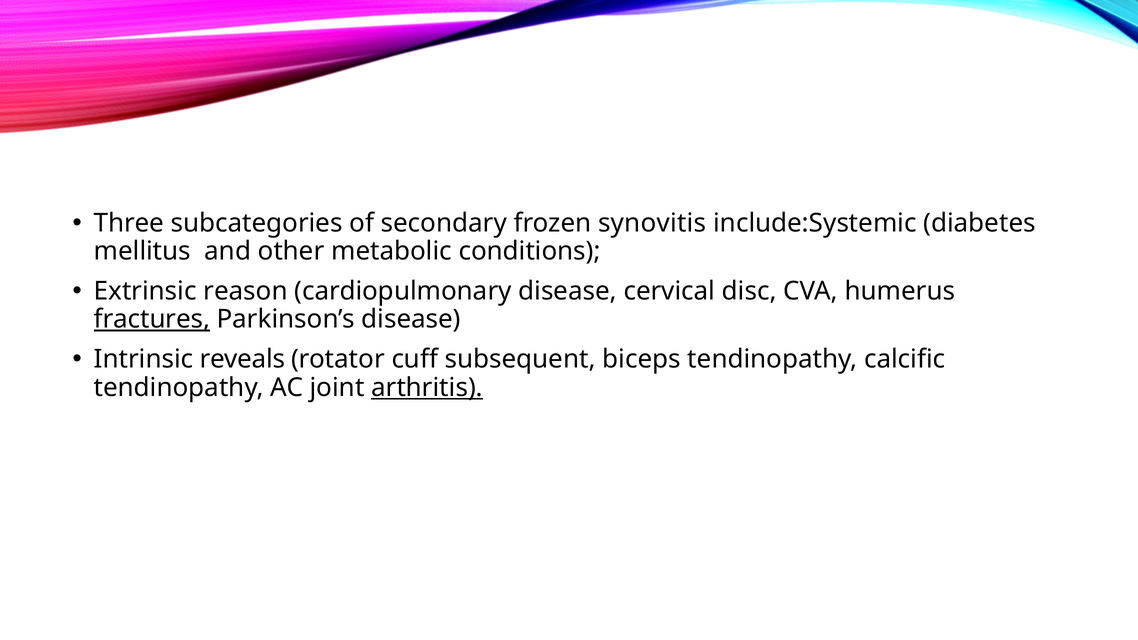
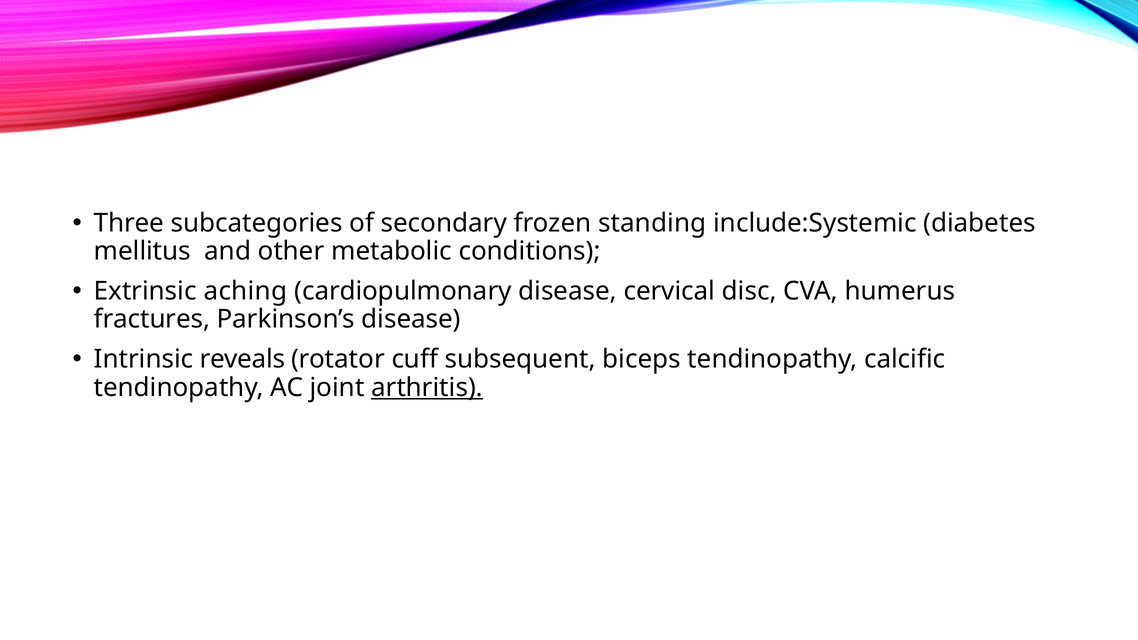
synovitis: synovitis -> standing
reason: reason -> aching
fractures underline: present -> none
